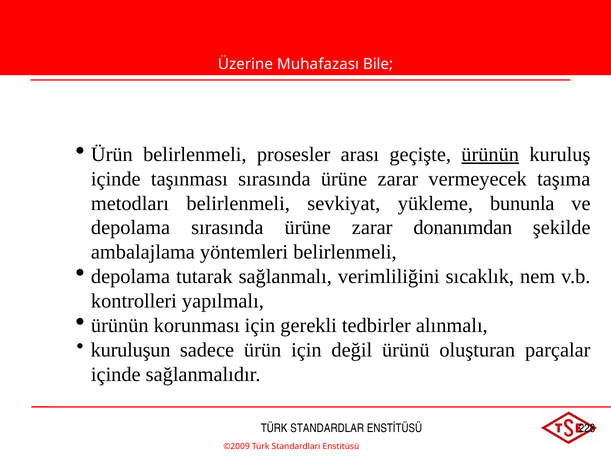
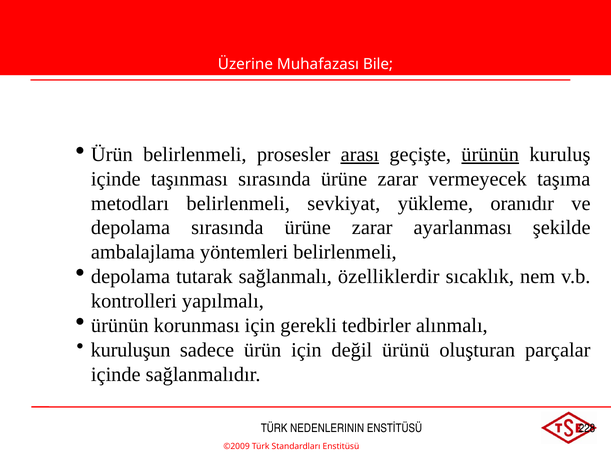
arası underline: none -> present
bununla: bununla -> oranıdır
donanımdan: donanımdan -> ayarlanması
verimliliğini: verimliliğini -> özelliklerdir
STANDARDLAR: STANDARDLAR -> NEDENLERININ
